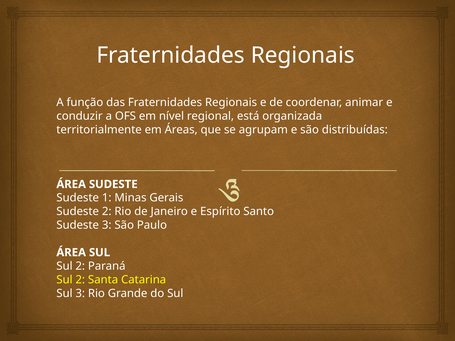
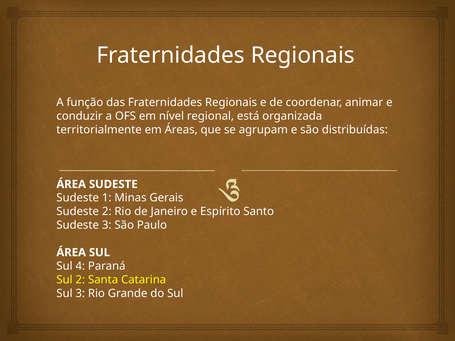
2 at (80, 266): 2 -> 4
